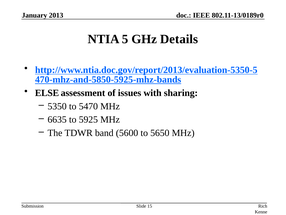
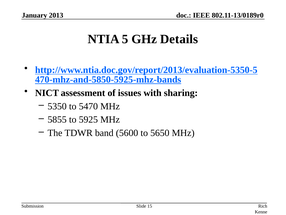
ELSE: ELSE -> NICT
6635: 6635 -> 5855
